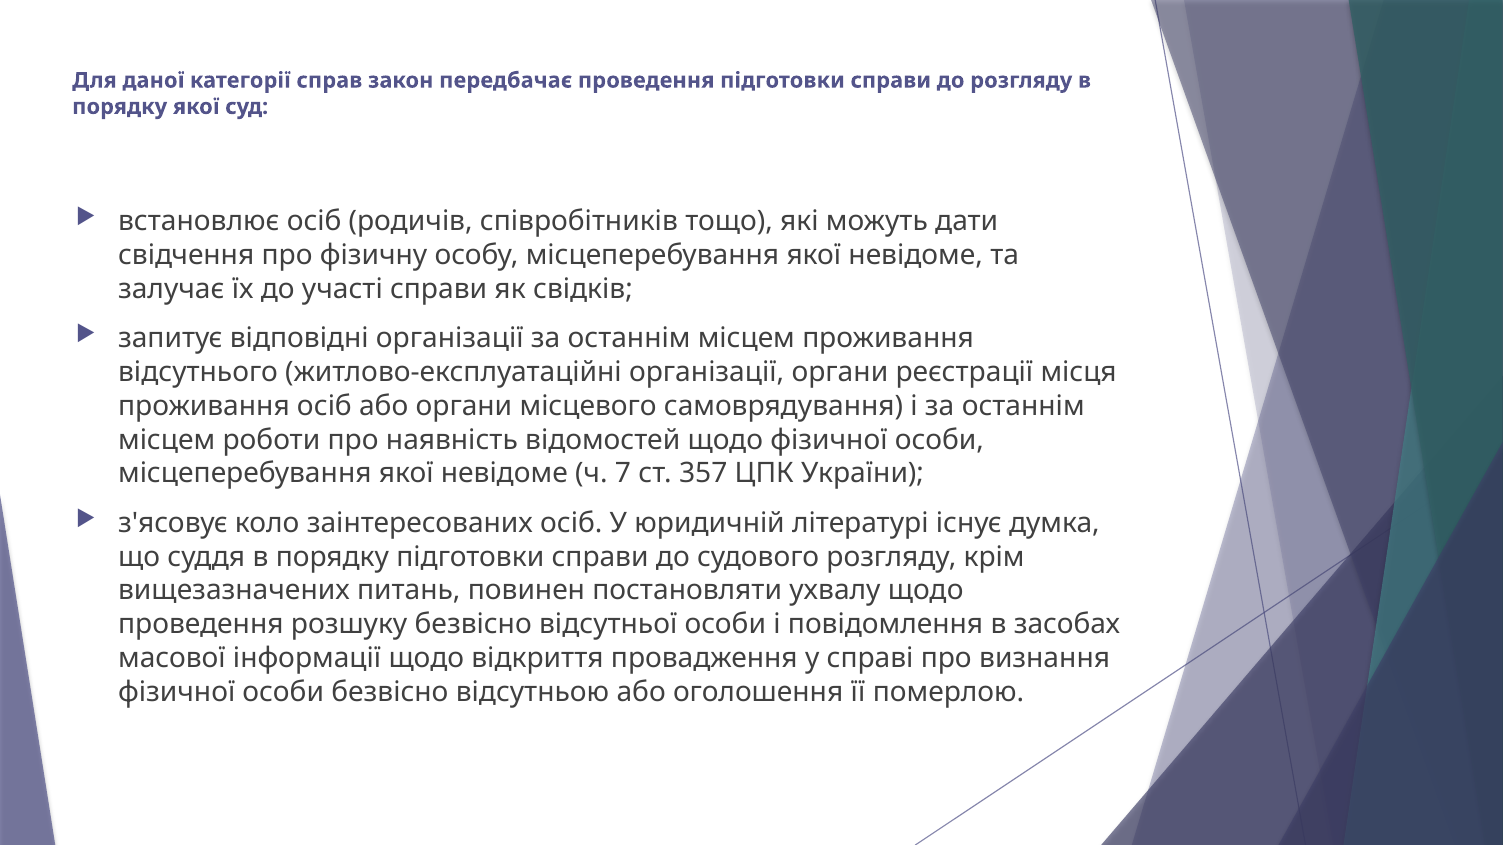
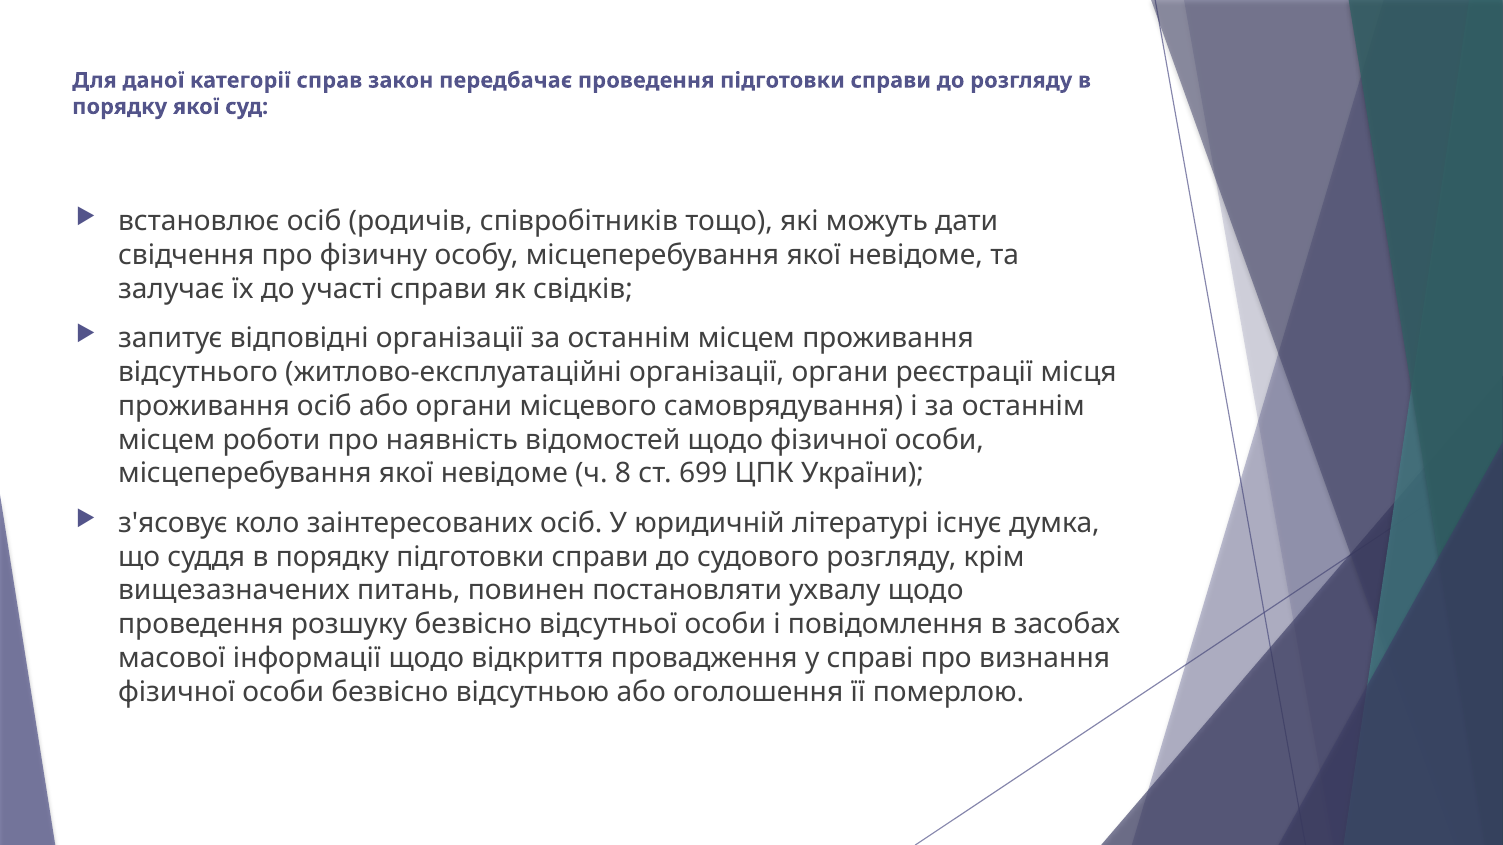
7: 7 -> 8
357: 357 -> 699
